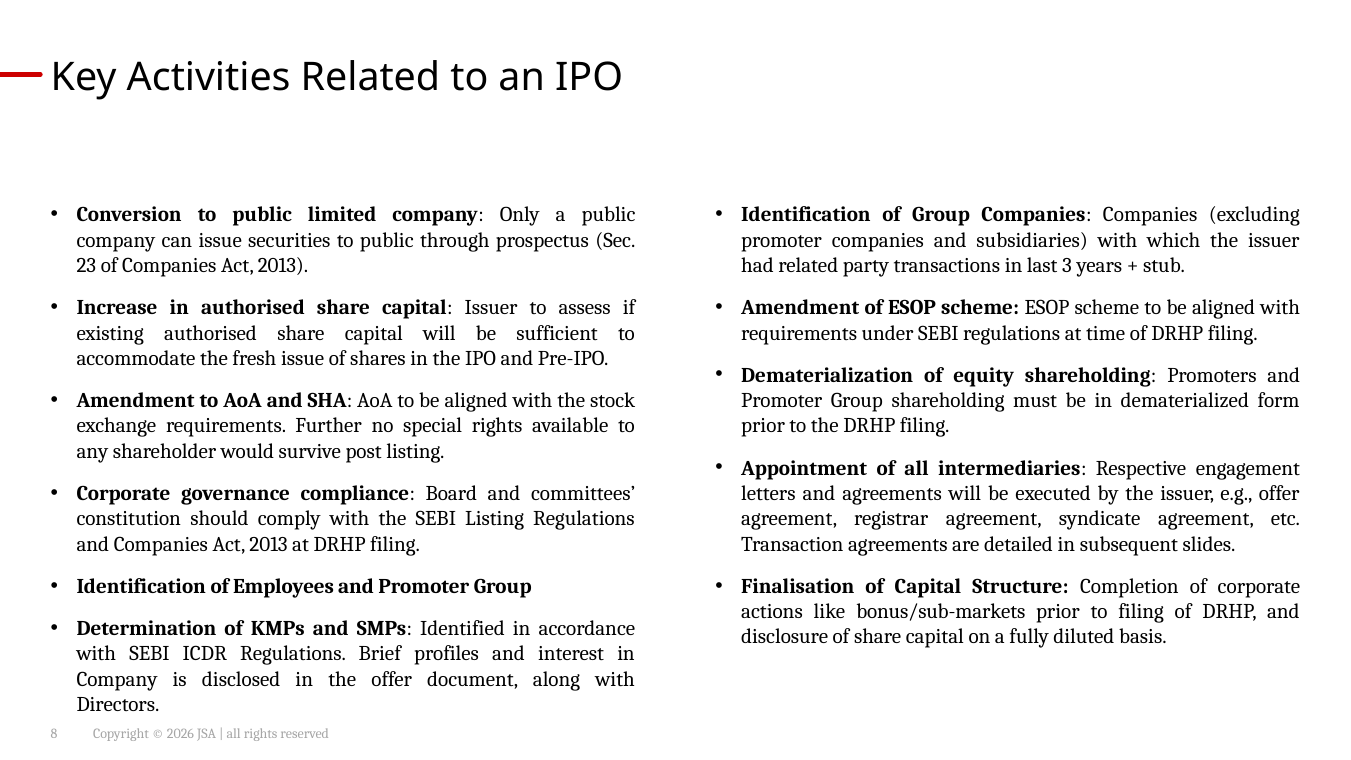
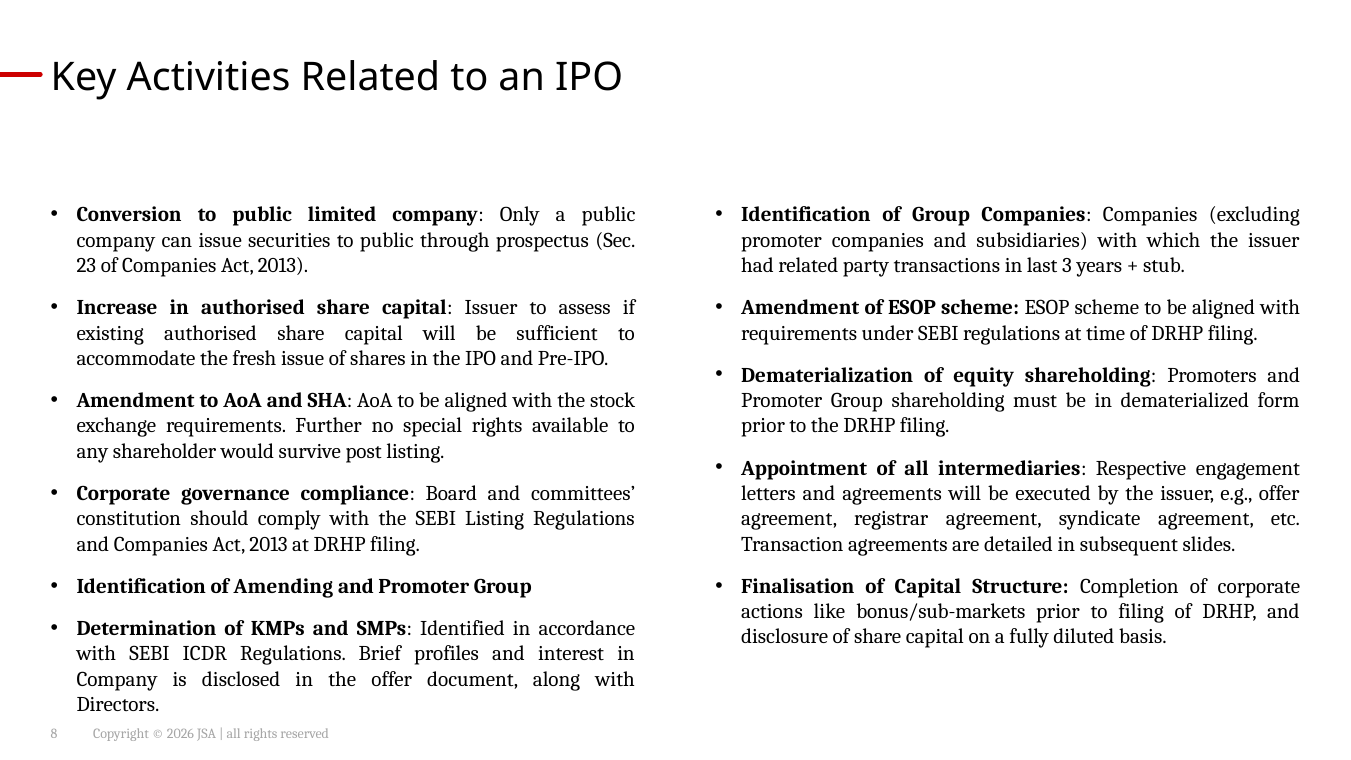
Employees: Employees -> Amending
